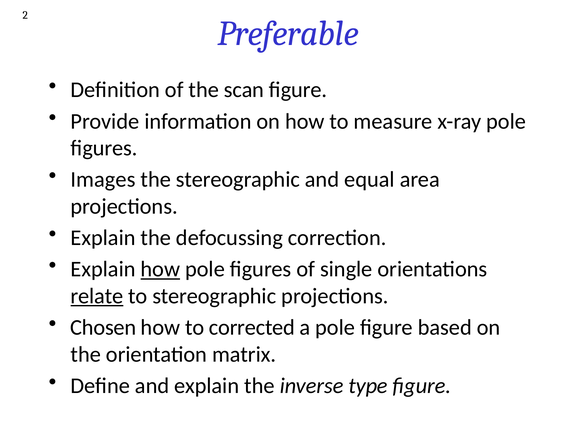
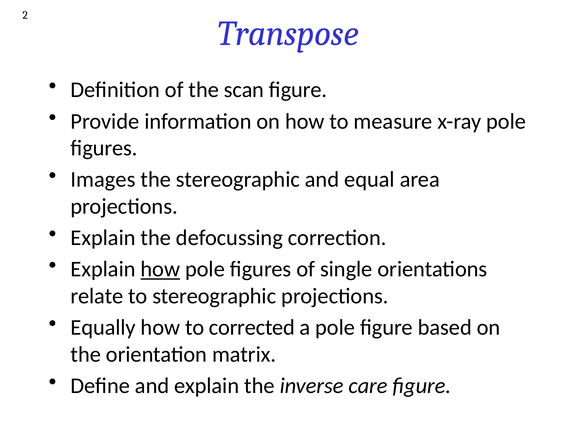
Preferable: Preferable -> Transpose
relate underline: present -> none
Chosen: Chosen -> Equally
type: type -> care
